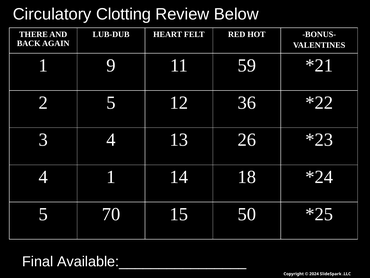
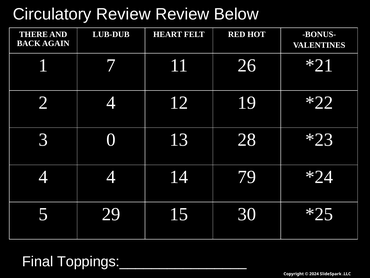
Circulatory Clotting: Clotting -> Review
9: 9 -> 7
59: 59 -> 26
2 5: 5 -> 4
36: 36 -> 19
3 4: 4 -> 0
26: 26 -> 28
4 1: 1 -> 4
18: 18 -> 79
70: 70 -> 29
50: 50 -> 30
Available:________________: Available:________________ -> Toppings:________________
